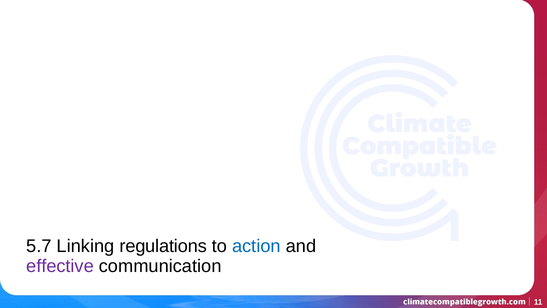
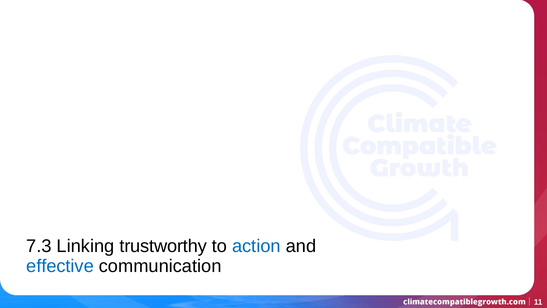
5.7: 5.7 -> 7.3
regulations: regulations -> trustworthy
effective colour: purple -> blue
